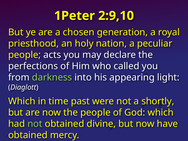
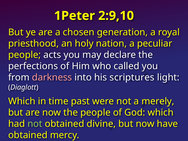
darkness colour: light green -> pink
appearing: appearing -> scriptures
shortly: shortly -> merely
